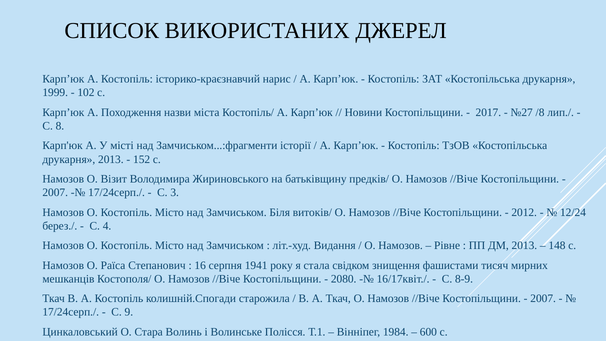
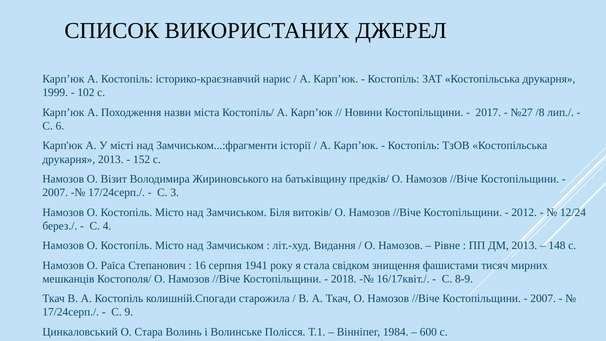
8: 8 -> 6
2080: 2080 -> 2018
